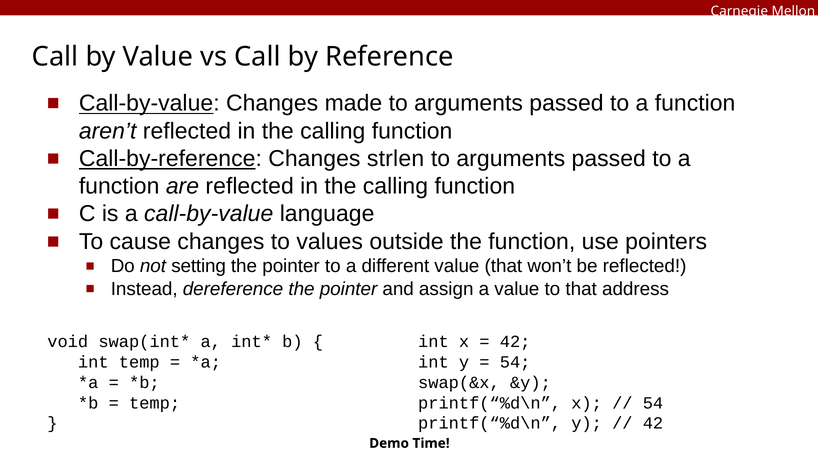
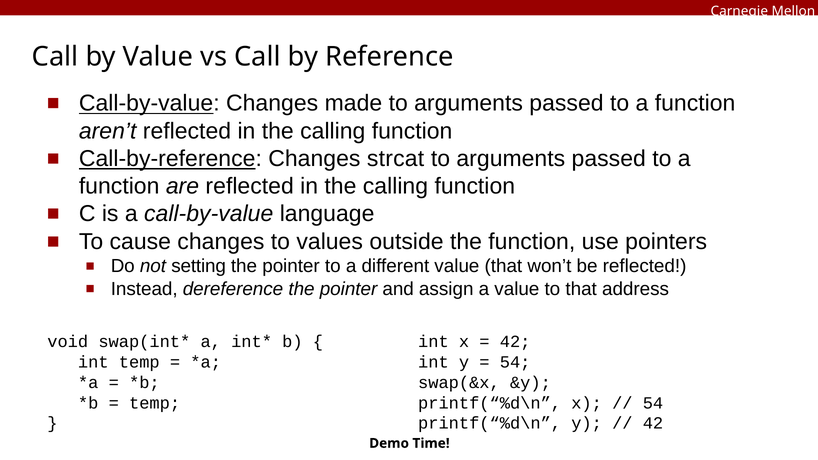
strlen: strlen -> strcat
